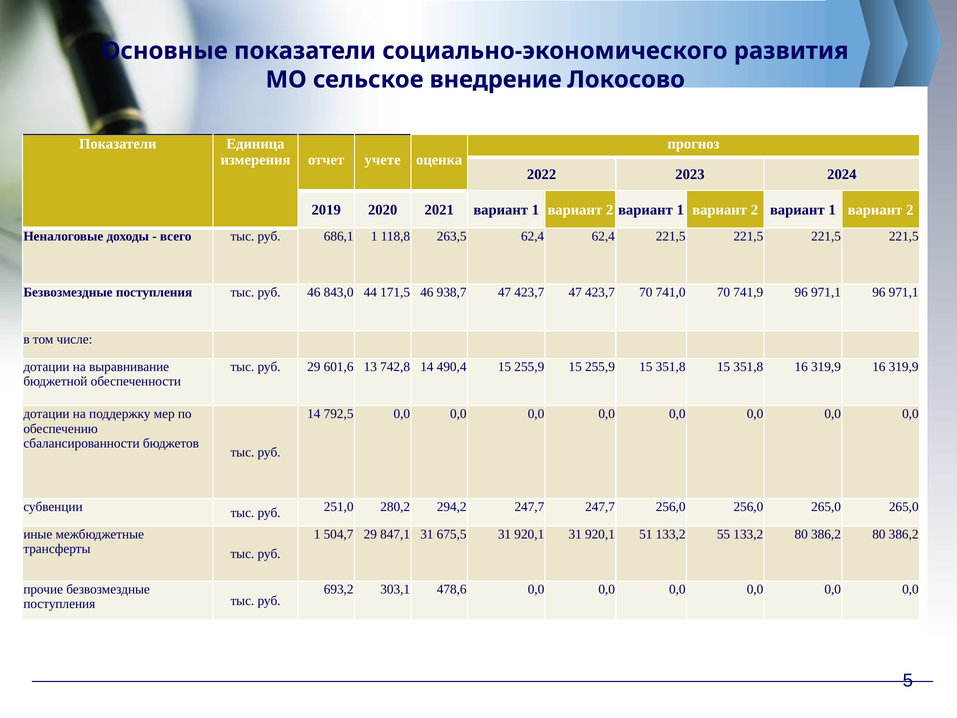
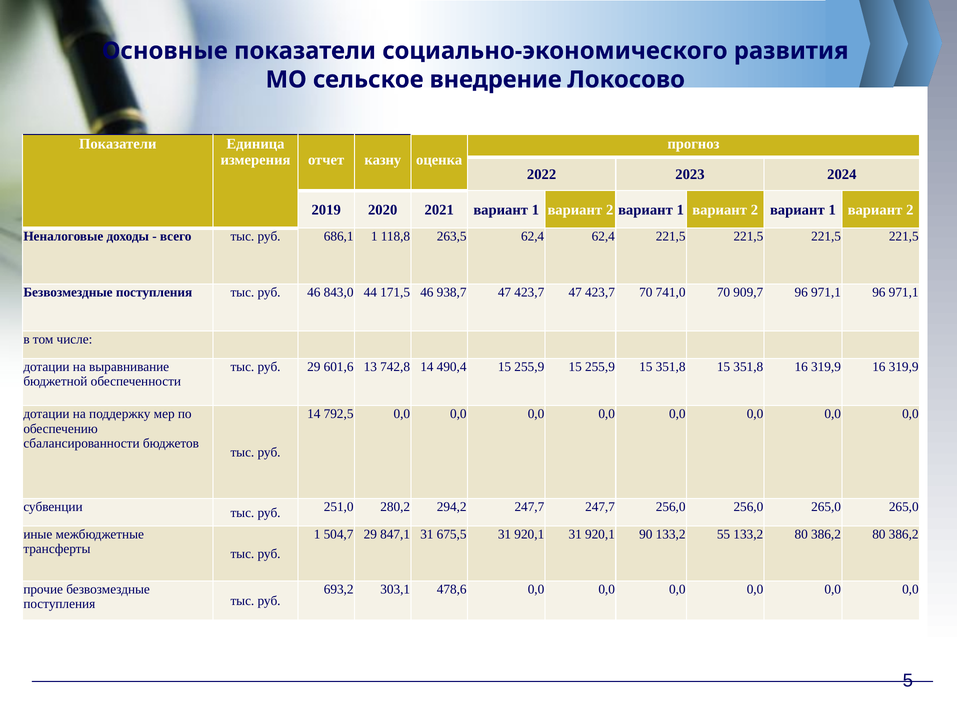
учете: учете -> казну
741,9: 741,9 -> 909,7
51: 51 -> 90
